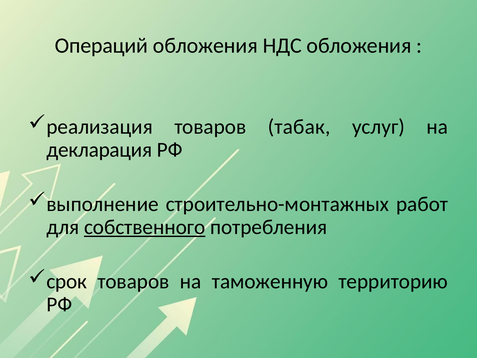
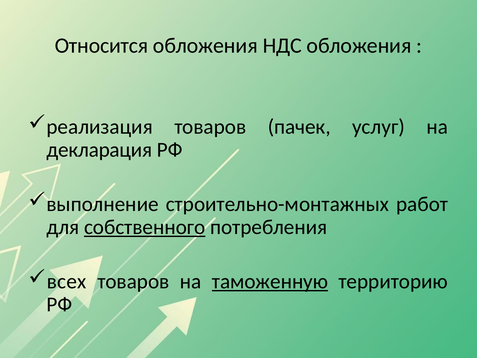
Операций: Операций -> Относится
табак: табак -> пачек
срок: срок -> всех
таможенную underline: none -> present
